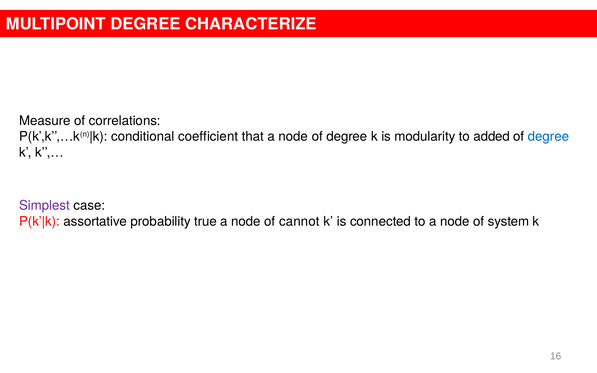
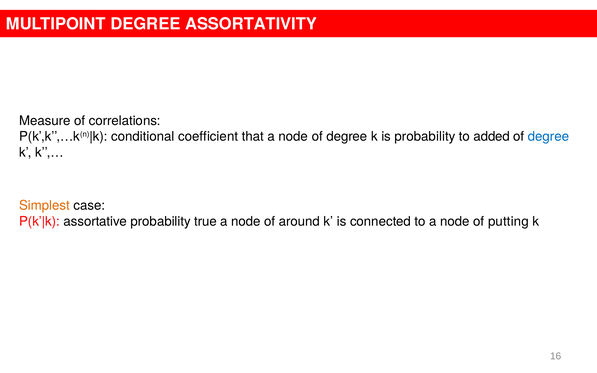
CHARACTERIZE: CHARACTERIZE -> ASSORTATIVITY
is modularity: modularity -> probability
Simplest colour: purple -> orange
cannot: cannot -> around
system: system -> putting
